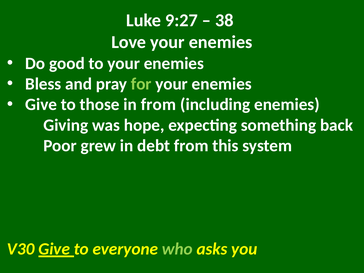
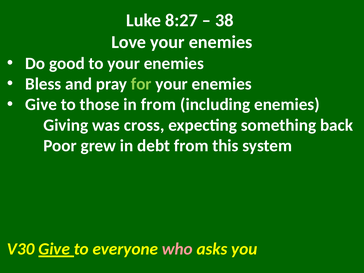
9:27: 9:27 -> 8:27
hope: hope -> cross
who colour: light green -> pink
